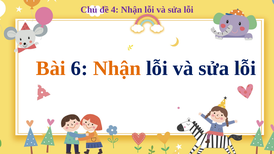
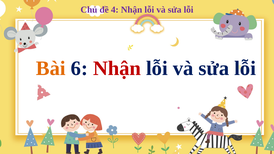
Nhận at (117, 68) colour: orange -> red
